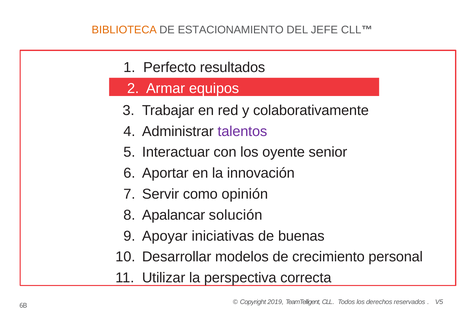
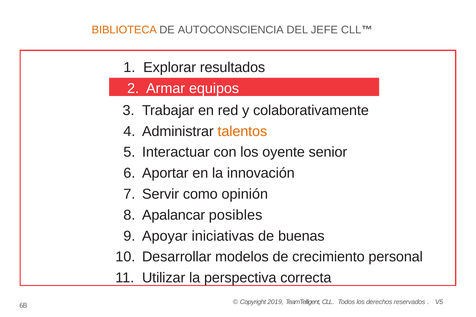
ESTACIONAMIENTO: ESTACIONAMIENTO -> AUTOCONSCIENCIA
Perfecto: Perfecto -> Explorar
talentos colour: purple -> orange
solución: solución -> posibles
